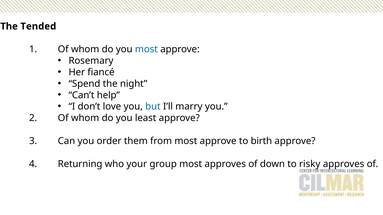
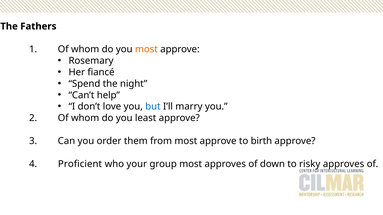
Tended: Tended -> Fathers
most at (146, 49) colour: blue -> orange
Returning: Returning -> Proficient
